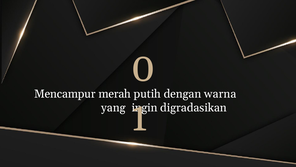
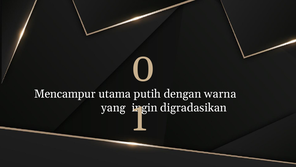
merah: merah -> utama
